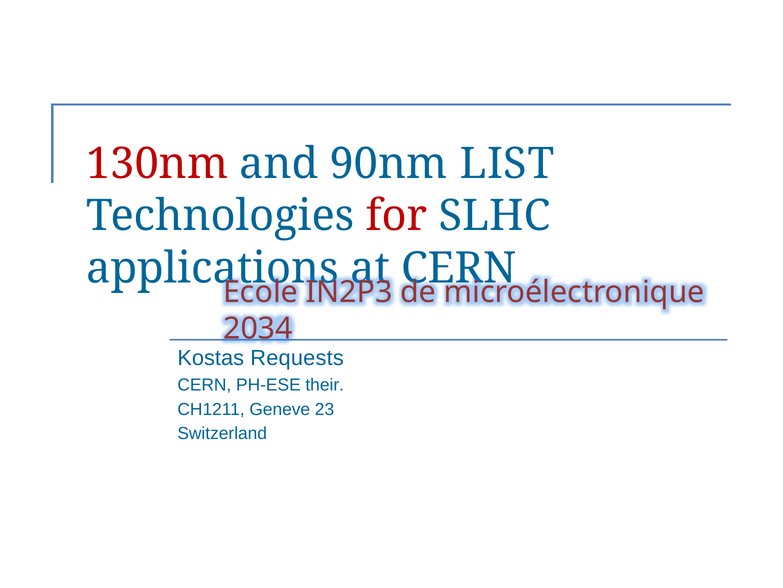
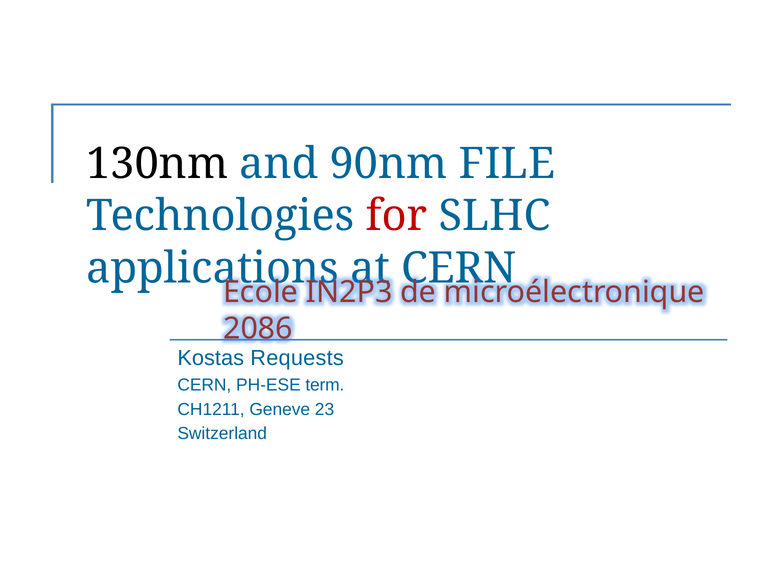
130nm colour: red -> black
LIST: LIST -> FILE
2034: 2034 -> 2086
their: their -> term
